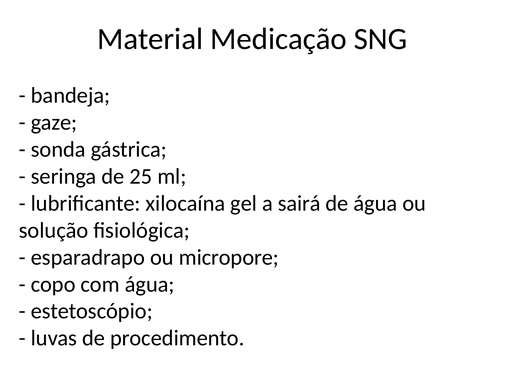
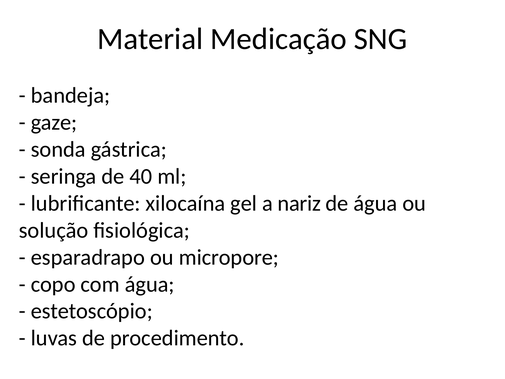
25: 25 -> 40
sairá: sairá -> nariz
